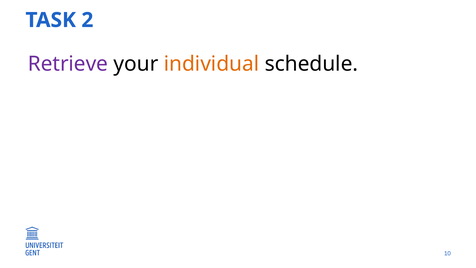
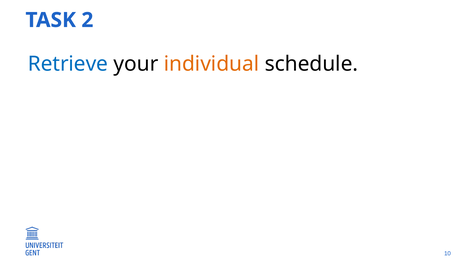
Retrieve colour: purple -> blue
